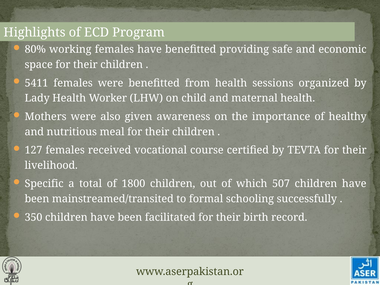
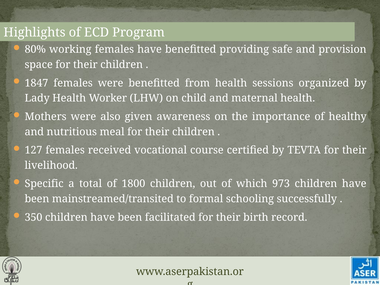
economic: economic -> provision
5411: 5411 -> 1847
507: 507 -> 973
